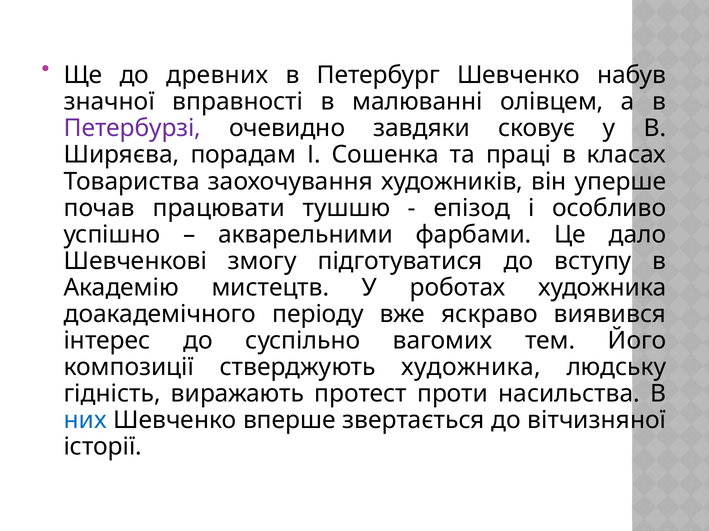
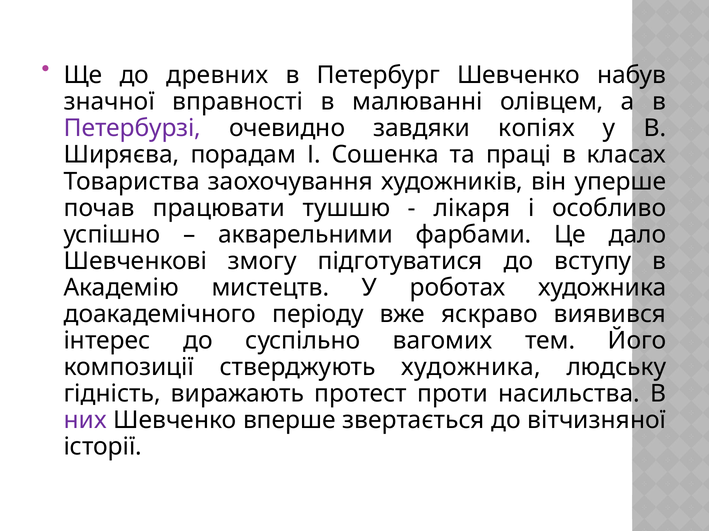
сковує: сковує -> копіях
епізод: епізод -> лікаря
них colour: blue -> purple
